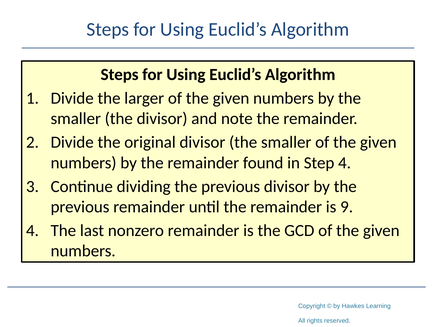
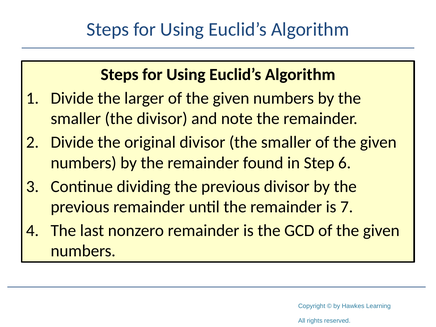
Step 4: 4 -> 6
9: 9 -> 7
